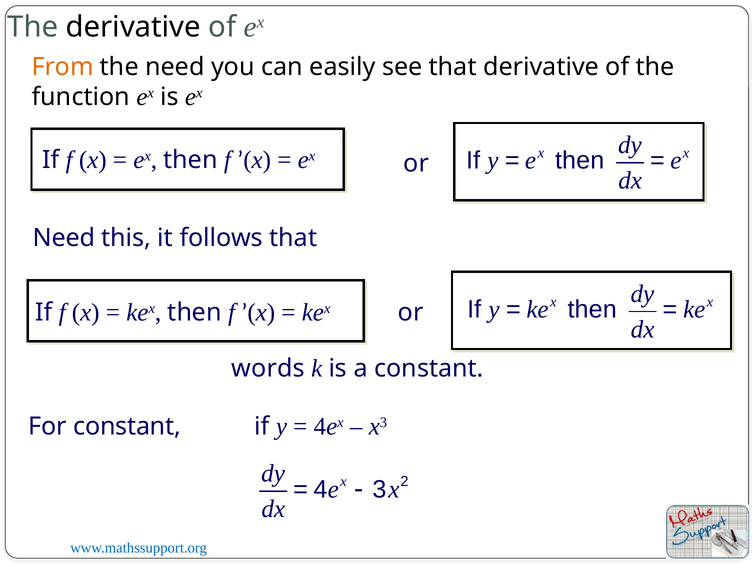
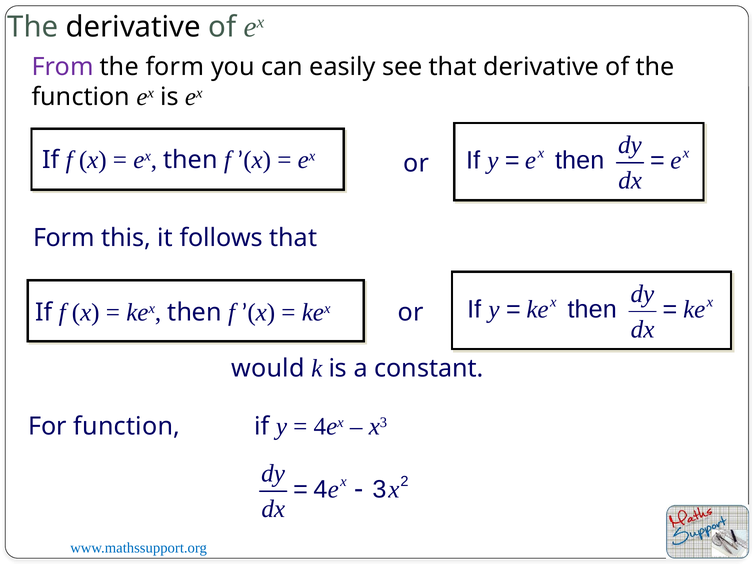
From colour: orange -> purple
the need: need -> form
Need at (64, 238): Need -> Form
words: words -> would
For constant: constant -> function
